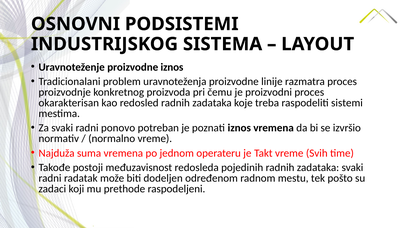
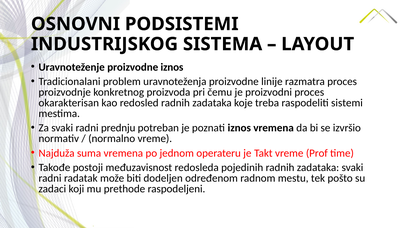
ponovo: ponovo -> prednju
Svih: Svih -> Prof
